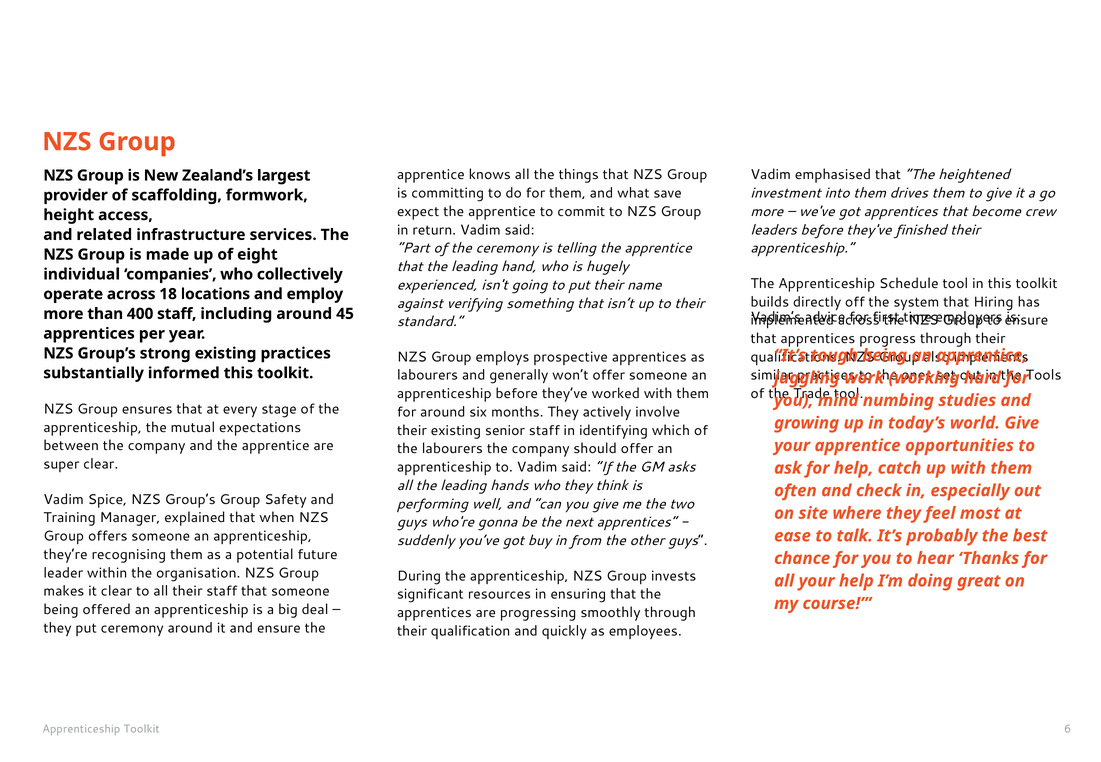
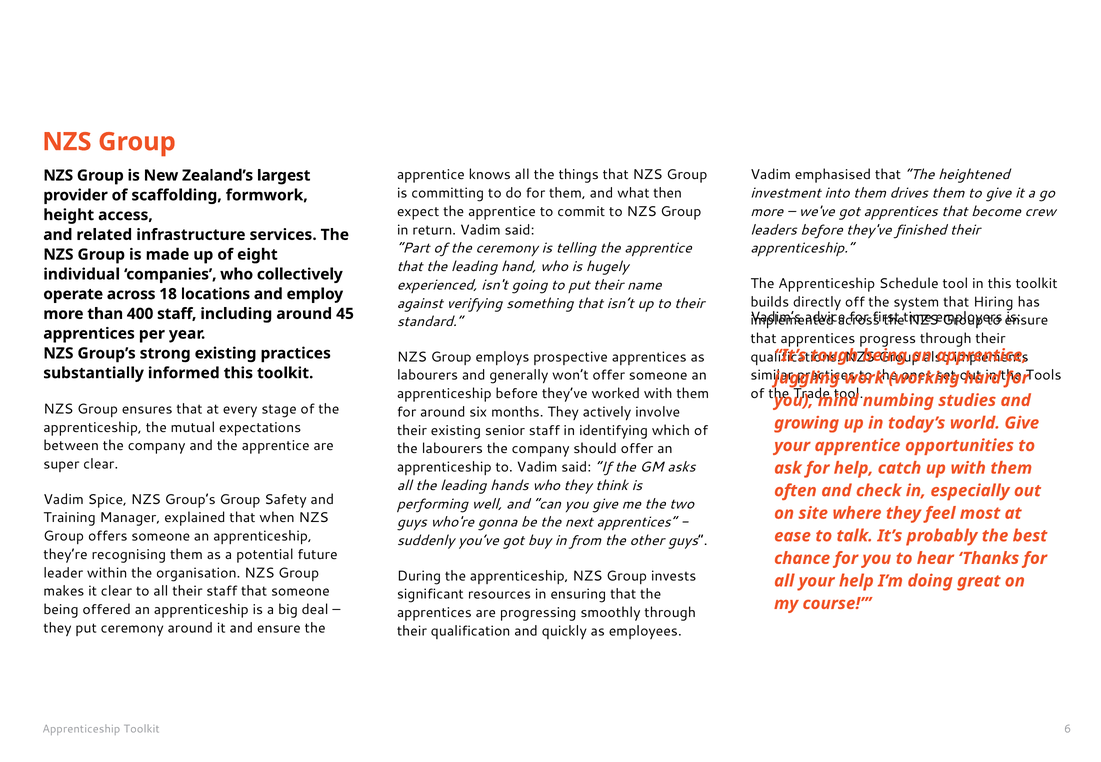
save: save -> then
